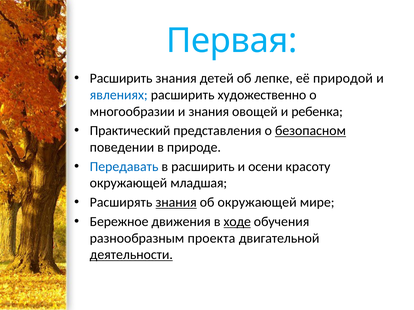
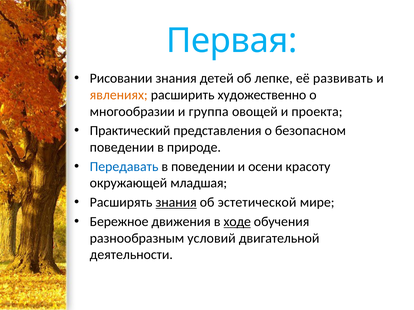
Расширить at (121, 79): Расширить -> Рисовании
природой: природой -> развивать
явлениях colour: blue -> orange
и знания: знания -> группа
ребенка: ребенка -> проекта
безопасном underline: present -> none
в расширить: расширить -> поведении
об окружающей: окружающей -> эстетической
проекта: проекта -> условий
деятельности underline: present -> none
